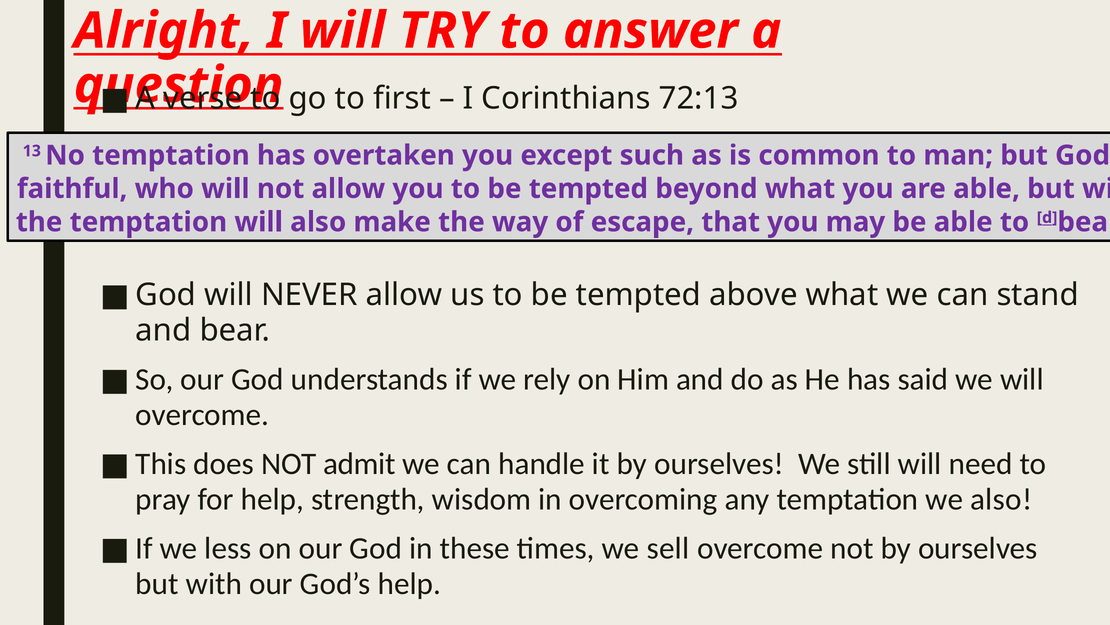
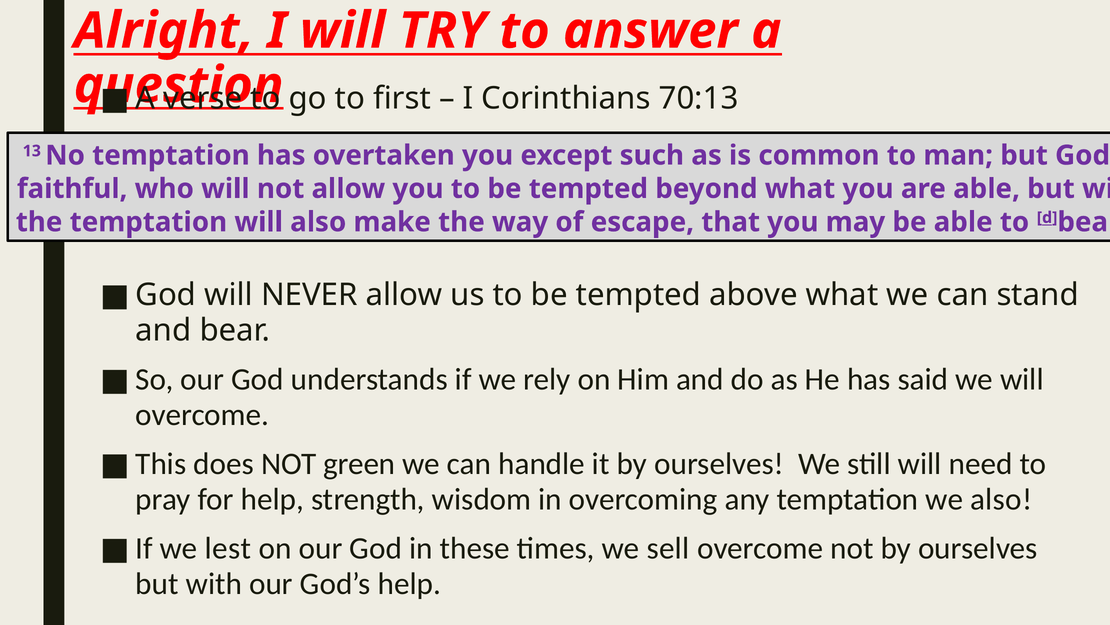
72:13: 72:13 -> 70:13
admit: admit -> green
less: less -> lest
